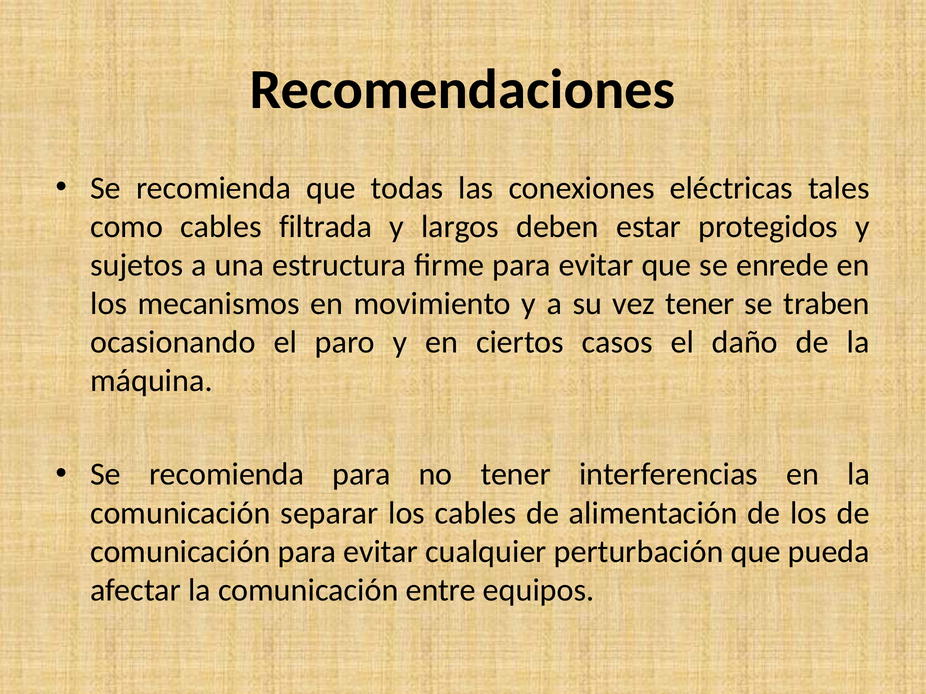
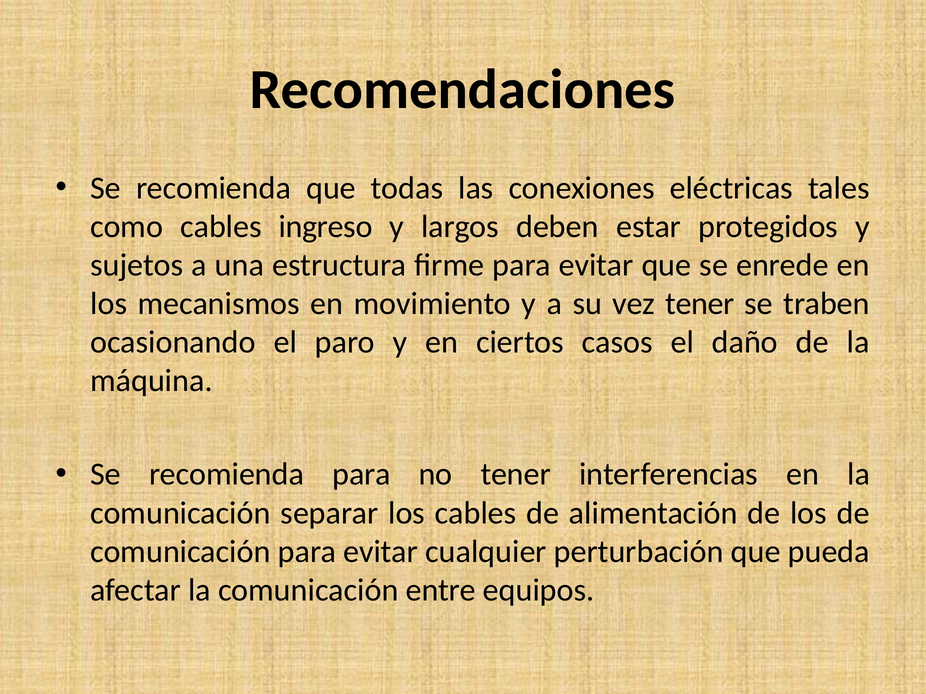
filtrada: filtrada -> ingreso
